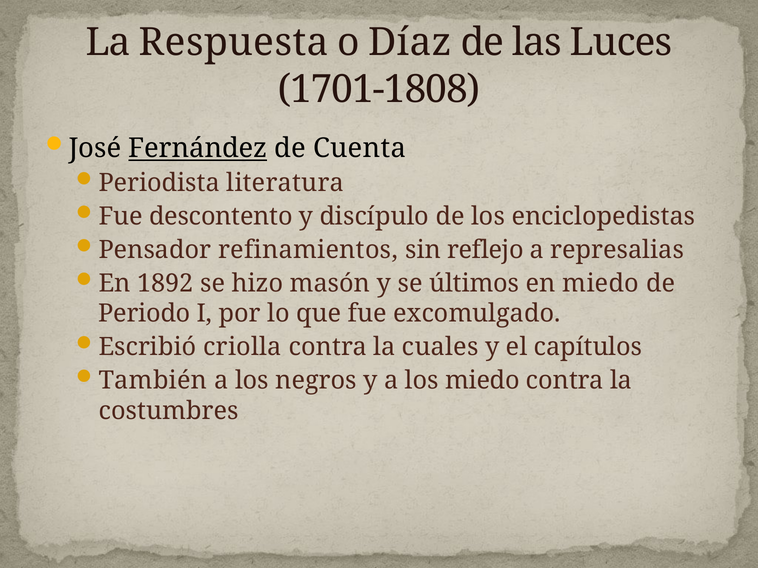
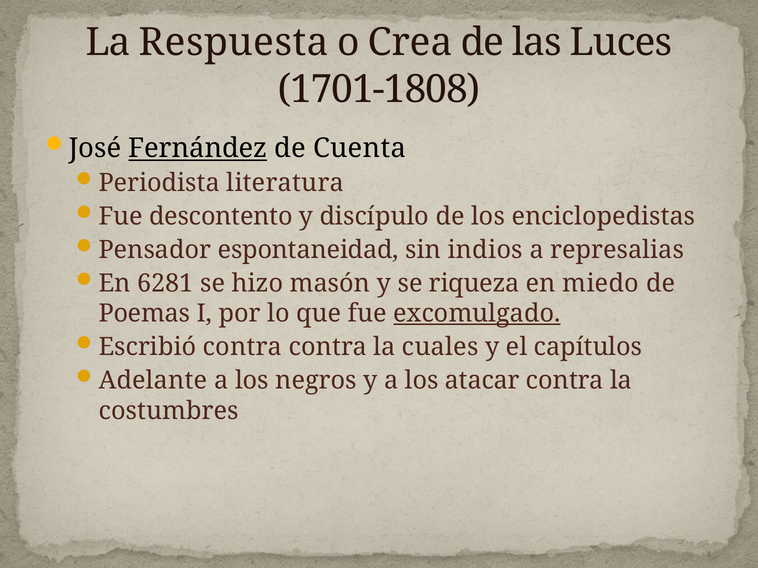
Díaz: Díaz -> Crea
refinamientos: refinamientos -> espontaneidad
reflejo: reflejo -> indios
1892: 1892 -> 6281
últimos: últimos -> riqueza
Periodo: Periodo -> Poemas
excomulgado underline: none -> present
Escribió criolla: criolla -> contra
También: También -> Adelante
los miedo: miedo -> atacar
